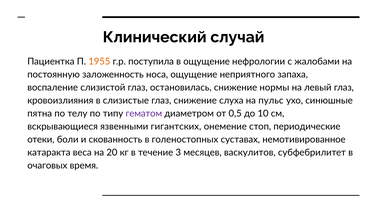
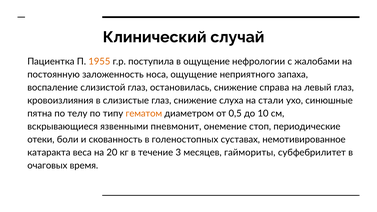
нормы: нормы -> справа
пульс: пульс -> стали
гематом colour: purple -> orange
гигантских: гигантских -> пневмонит
васкулитов: васкулитов -> гаймориты
